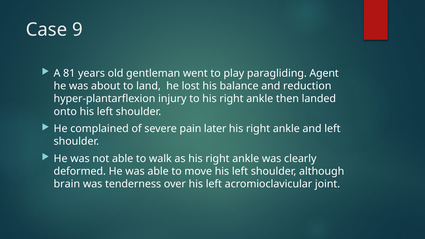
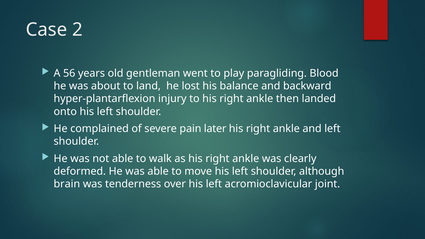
9: 9 -> 2
81: 81 -> 56
Agent: Agent -> Blood
reduction: reduction -> backward
